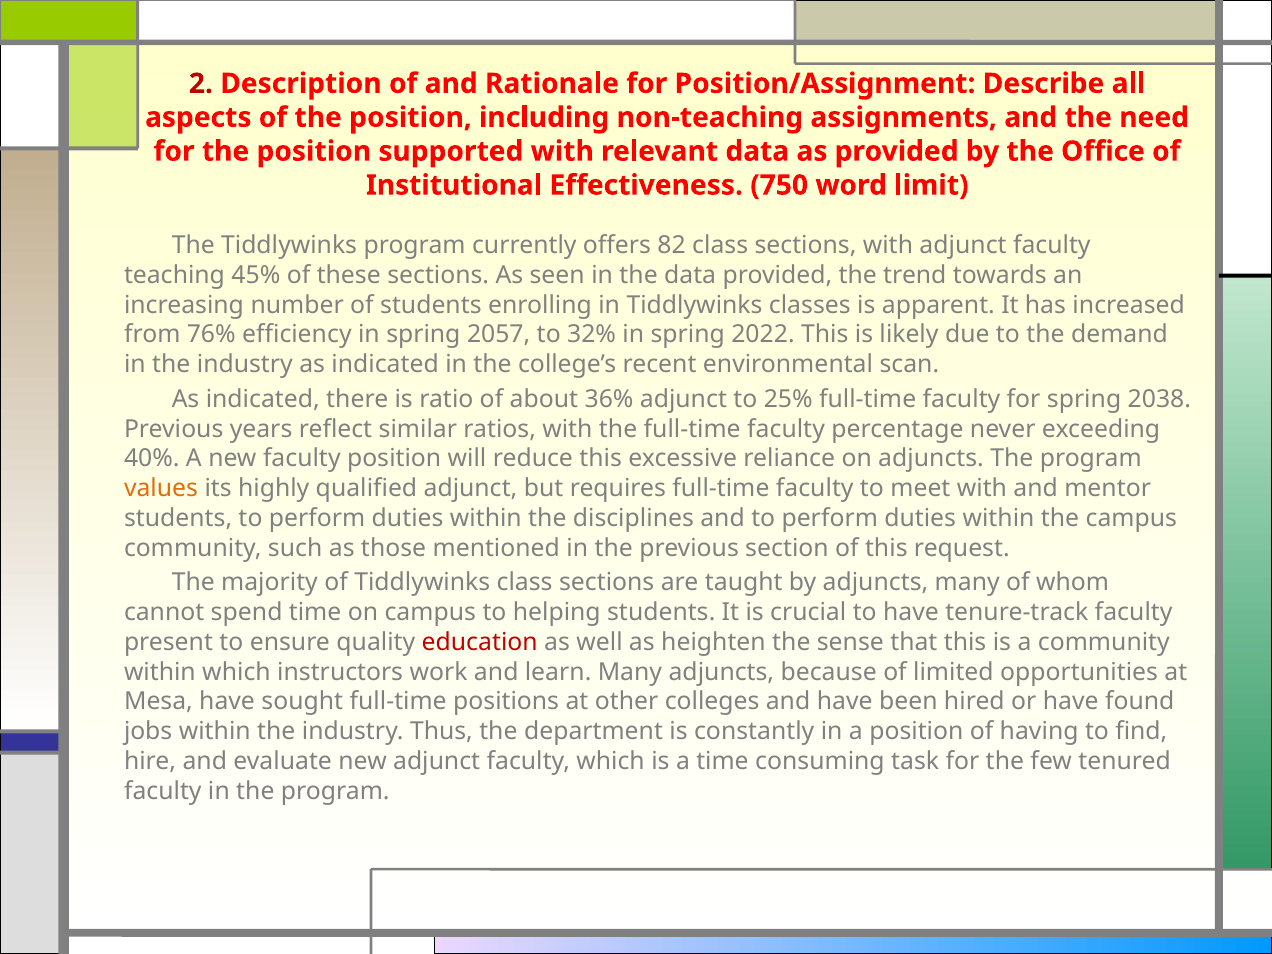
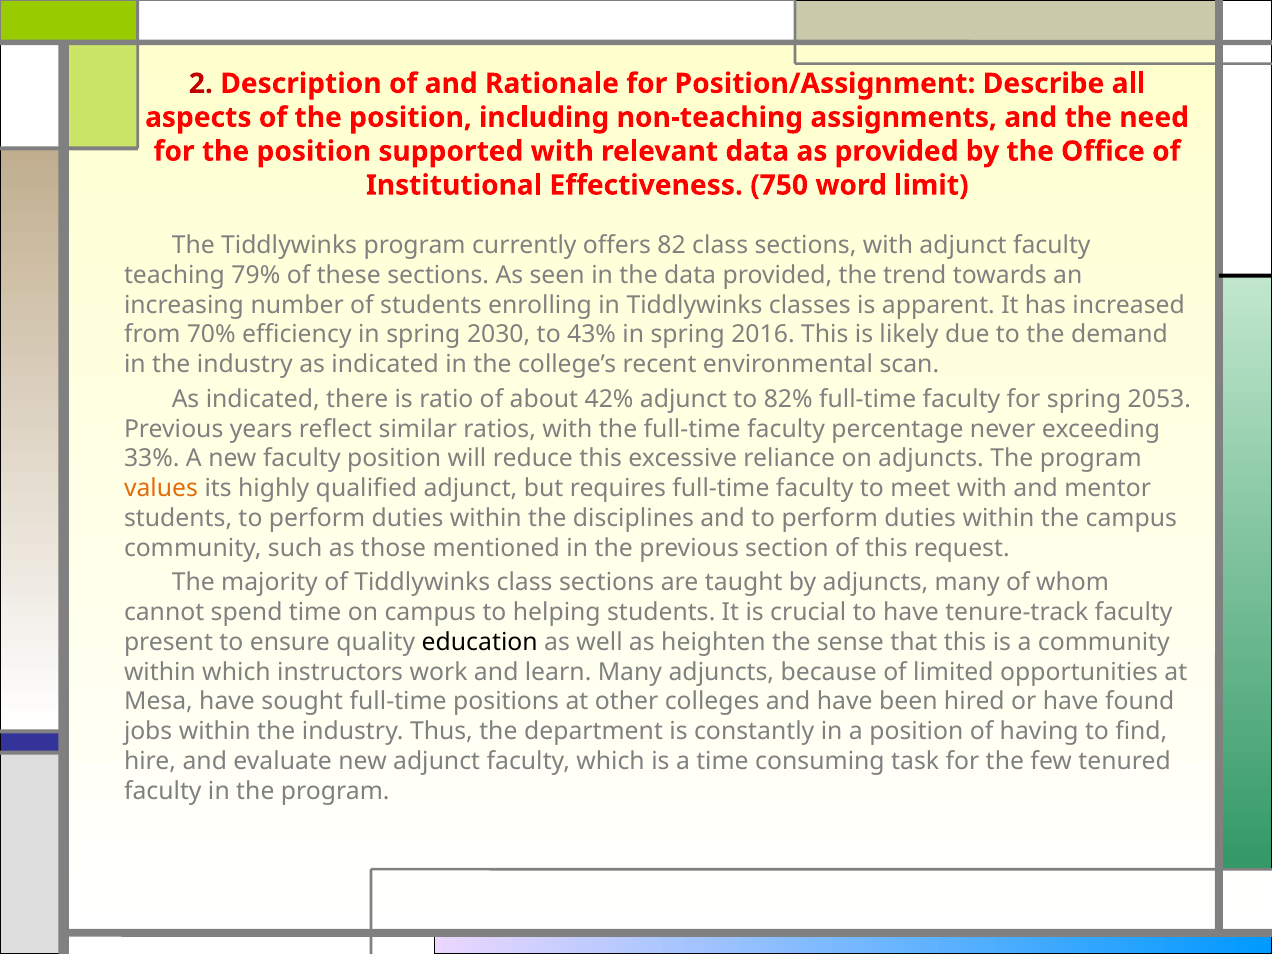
45%: 45% -> 79%
76%: 76% -> 70%
2057: 2057 -> 2030
32%: 32% -> 43%
2022: 2022 -> 2016
36%: 36% -> 42%
25%: 25% -> 82%
2038: 2038 -> 2053
40%: 40% -> 33%
education colour: red -> black
